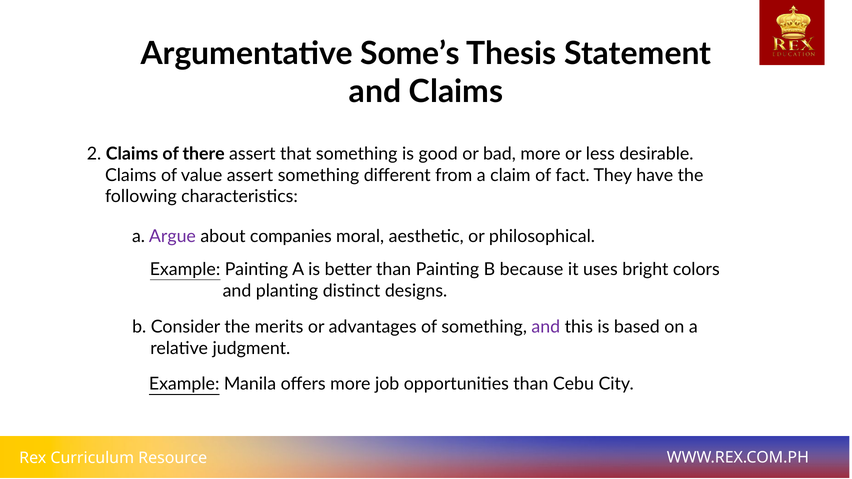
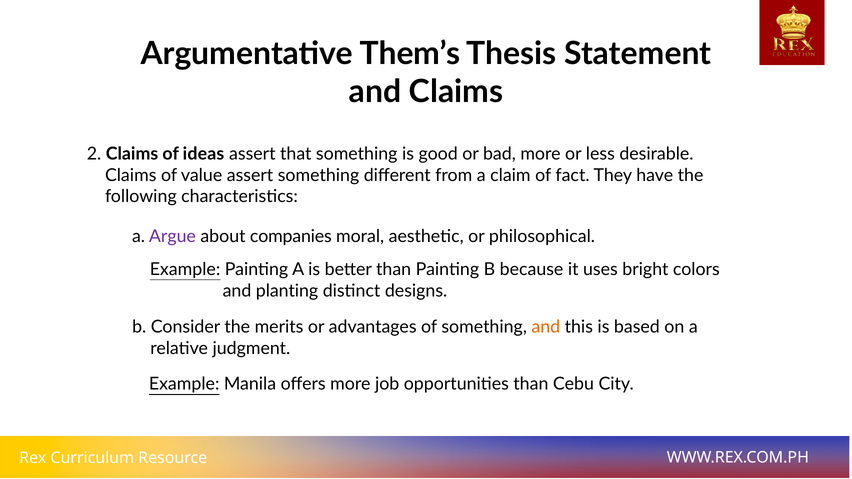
Some’s: Some’s -> Them’s
there: there -> ideas
and at (546, 327) colour: purple -> orange
